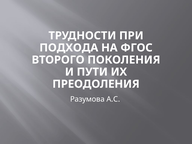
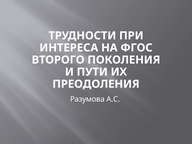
ПОДХОДА: ПОДХОДА -> ИНТЕРЕСА
